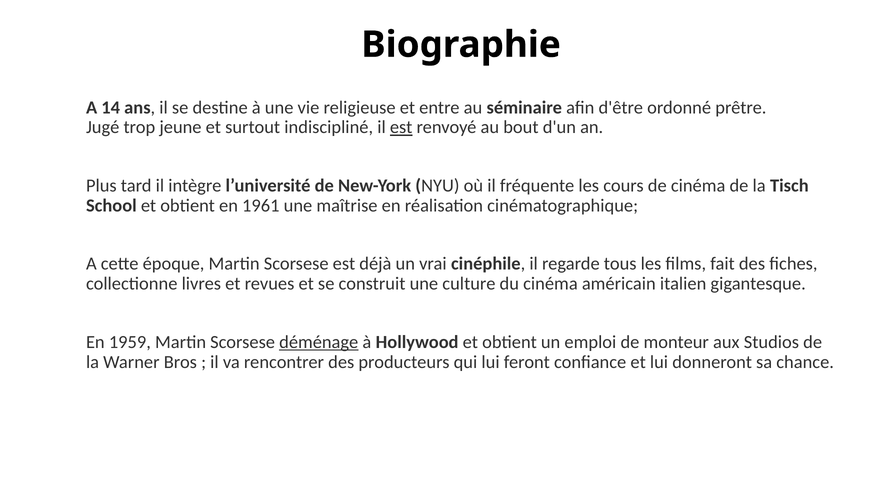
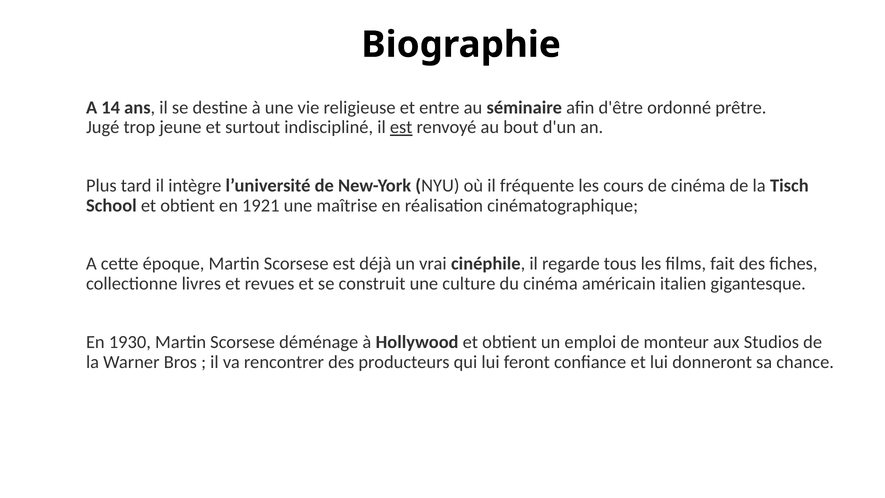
1961: 1961 -> 1921
1959: 1959 -> 1930
déménage underline: present -> none
